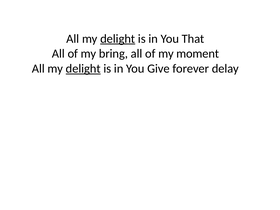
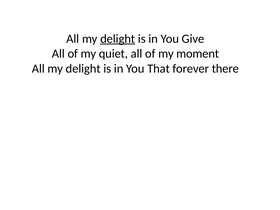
That: That -> Give
bring: bring -> quiet
delight at (83, 69) underline: present -> none
Give: Give -> That
delay: delay -> there
